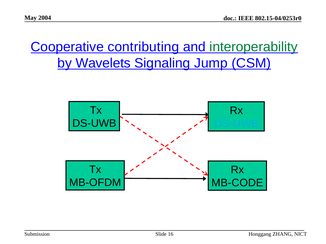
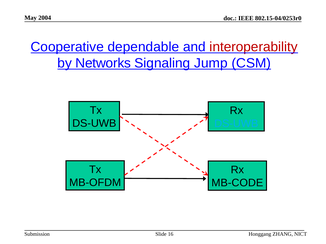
contributing: contributing -> dependable
interoperability colour: green -> red
Wavelets: Wavelets -> Networks
